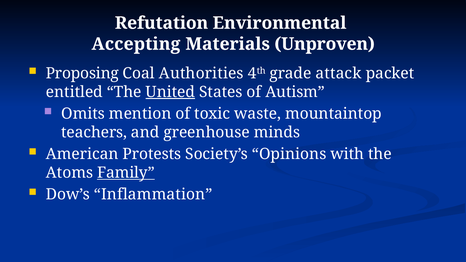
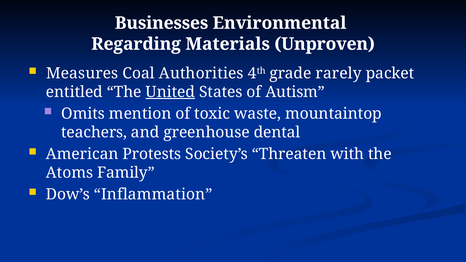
Refutation: Refutation -> Businesses
Accepting: Accepting -> Regarding
Proposing: Proposing -> Measures
attack: attack -> rarely
minds: minds -> dental
Opinions: Opinions -> Threaten
Family underline: present -> none
